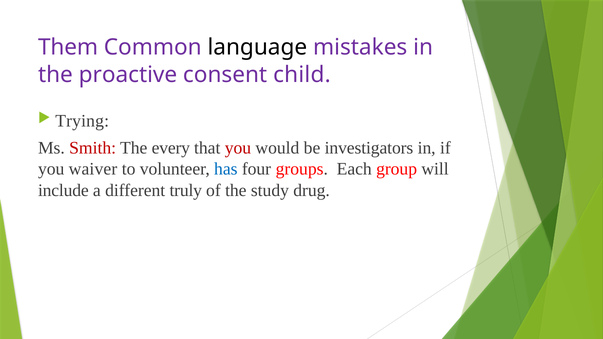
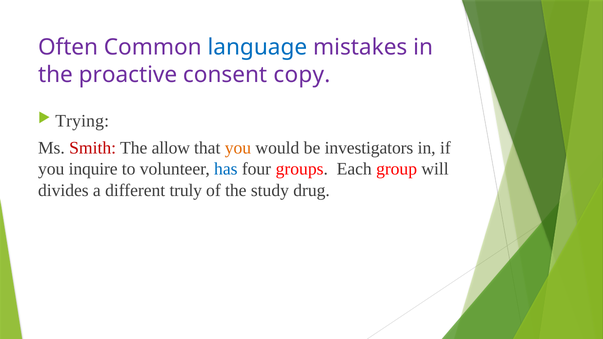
Them: Them -> Often
language colour: black -> blue
child: child -> copy
every: every -> allow
you at (238, 148) colour: red -> orange
waiver: waiver -> inquire
include: include -> divides
